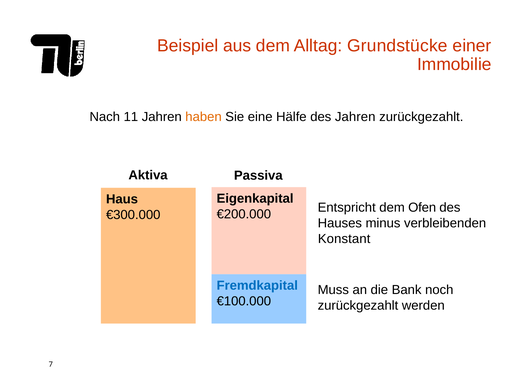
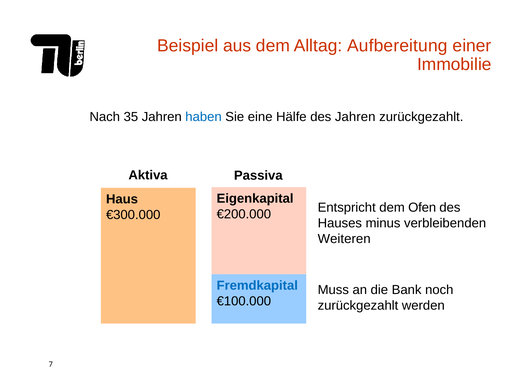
Grundstücke: Grundstücke -> Aufbereitung
11: 11 -> 35
haben colour: orange -> blue
Konstant: Konstant -> Weiteren
